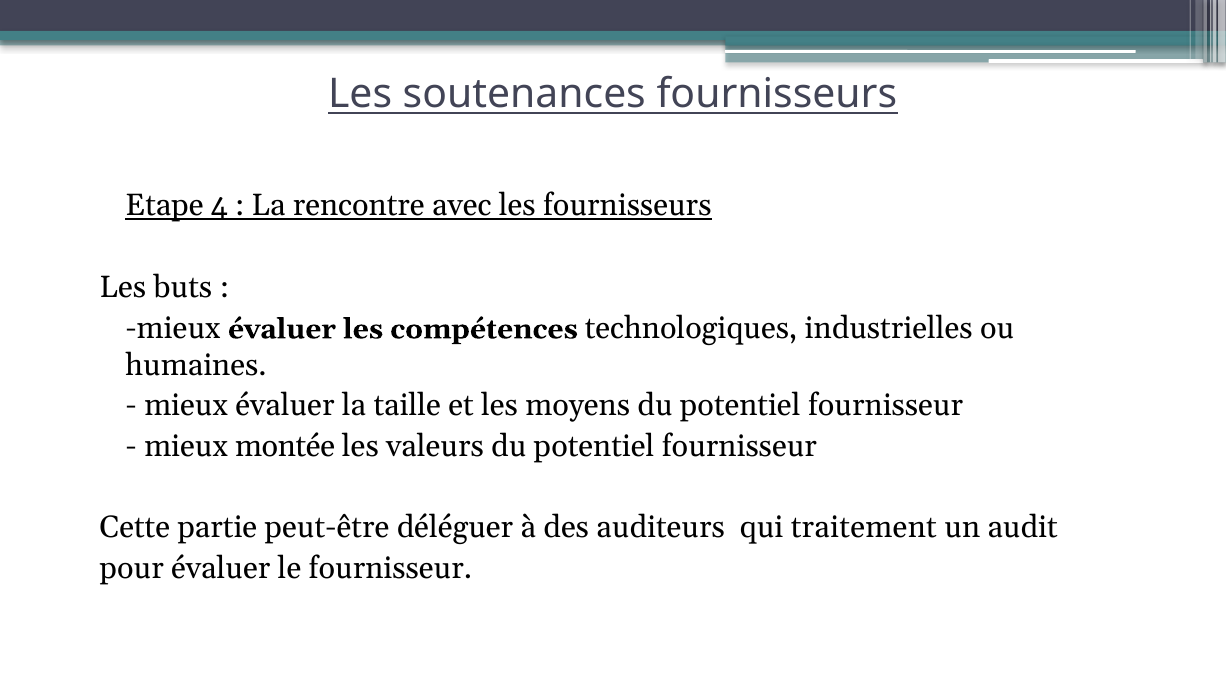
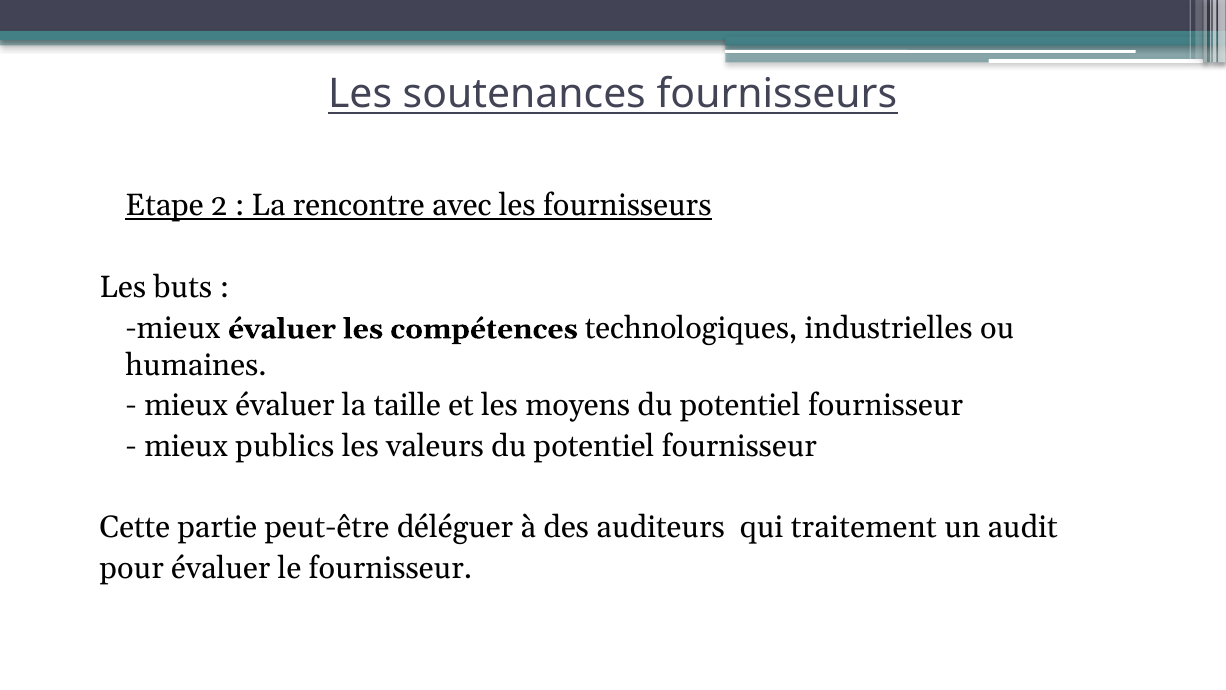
4: 4 -> 2
montée: montée -> publics
